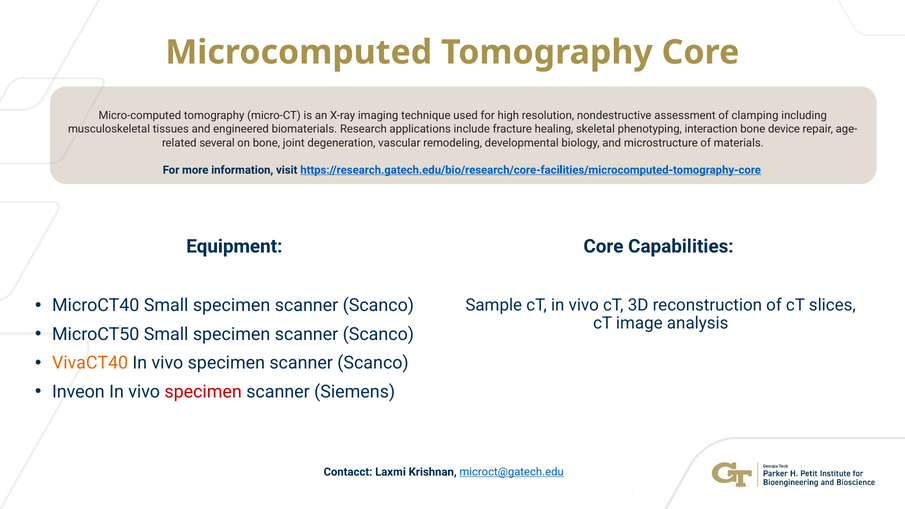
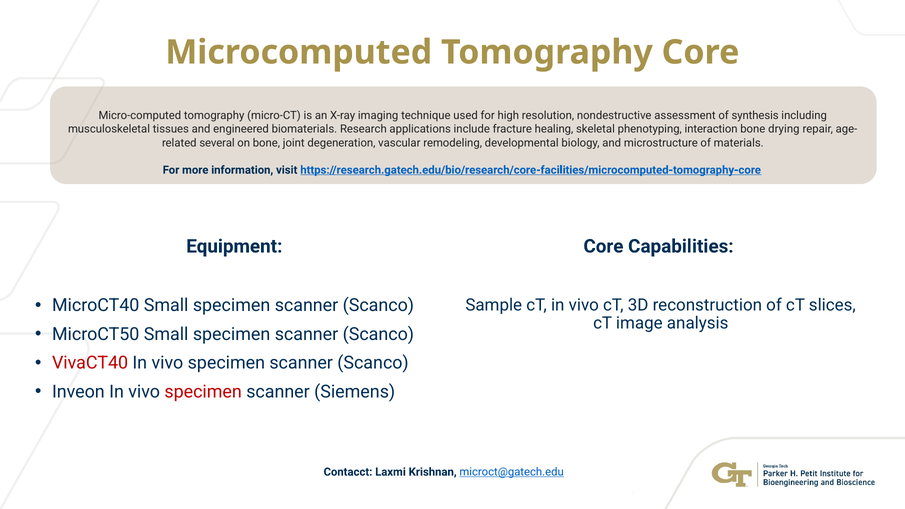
clamping: clamping -> synthesis
device: device -> drying
VivaCT40 colour: orange -> red
